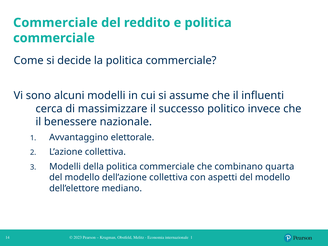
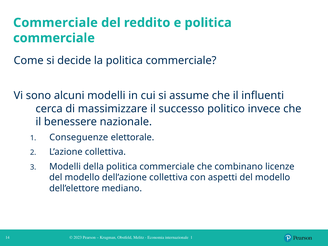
Avvantaggino: Avvantaggino -> Conseguenze
quarta: quarta -> licenze
